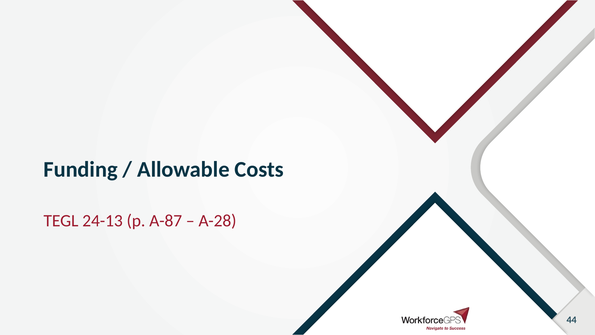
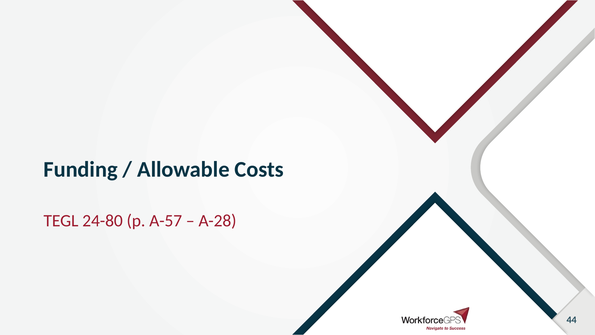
24-13: 24-13 -> 24-80
A-87: A-87 -> A-57
